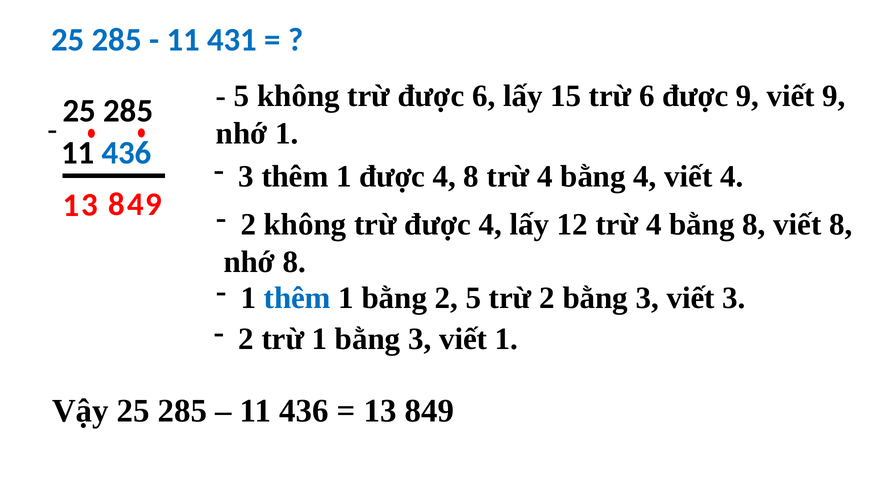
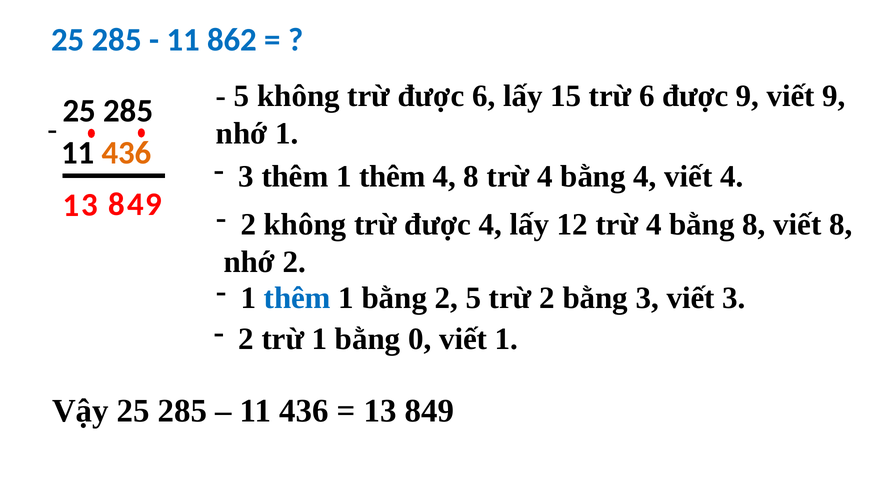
431: 431 -> 862
436 at (127, 153) colour: blue -> orange
thêm 1 được: được -> thêm
nhớ 8: 8 -> 2
1 bằng 3: 3 -> 0
